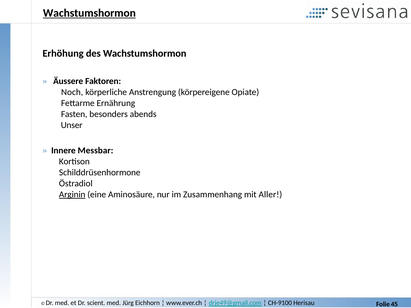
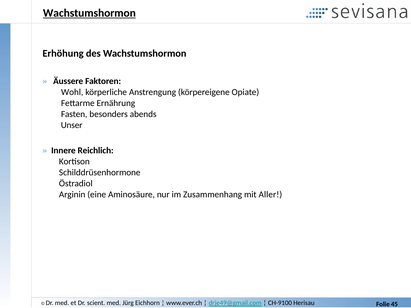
Noch: Noch -> Wohl
Messbar: Messbar -> Reichlich
Arginin underline: present -> none
